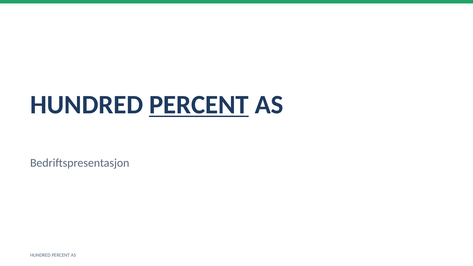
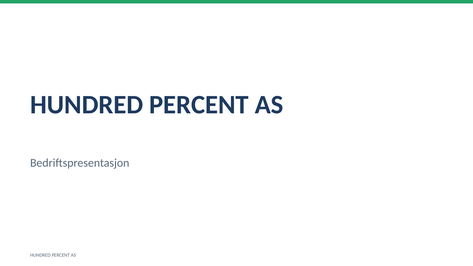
PERCENT at (199, 105) underline: present -> none
